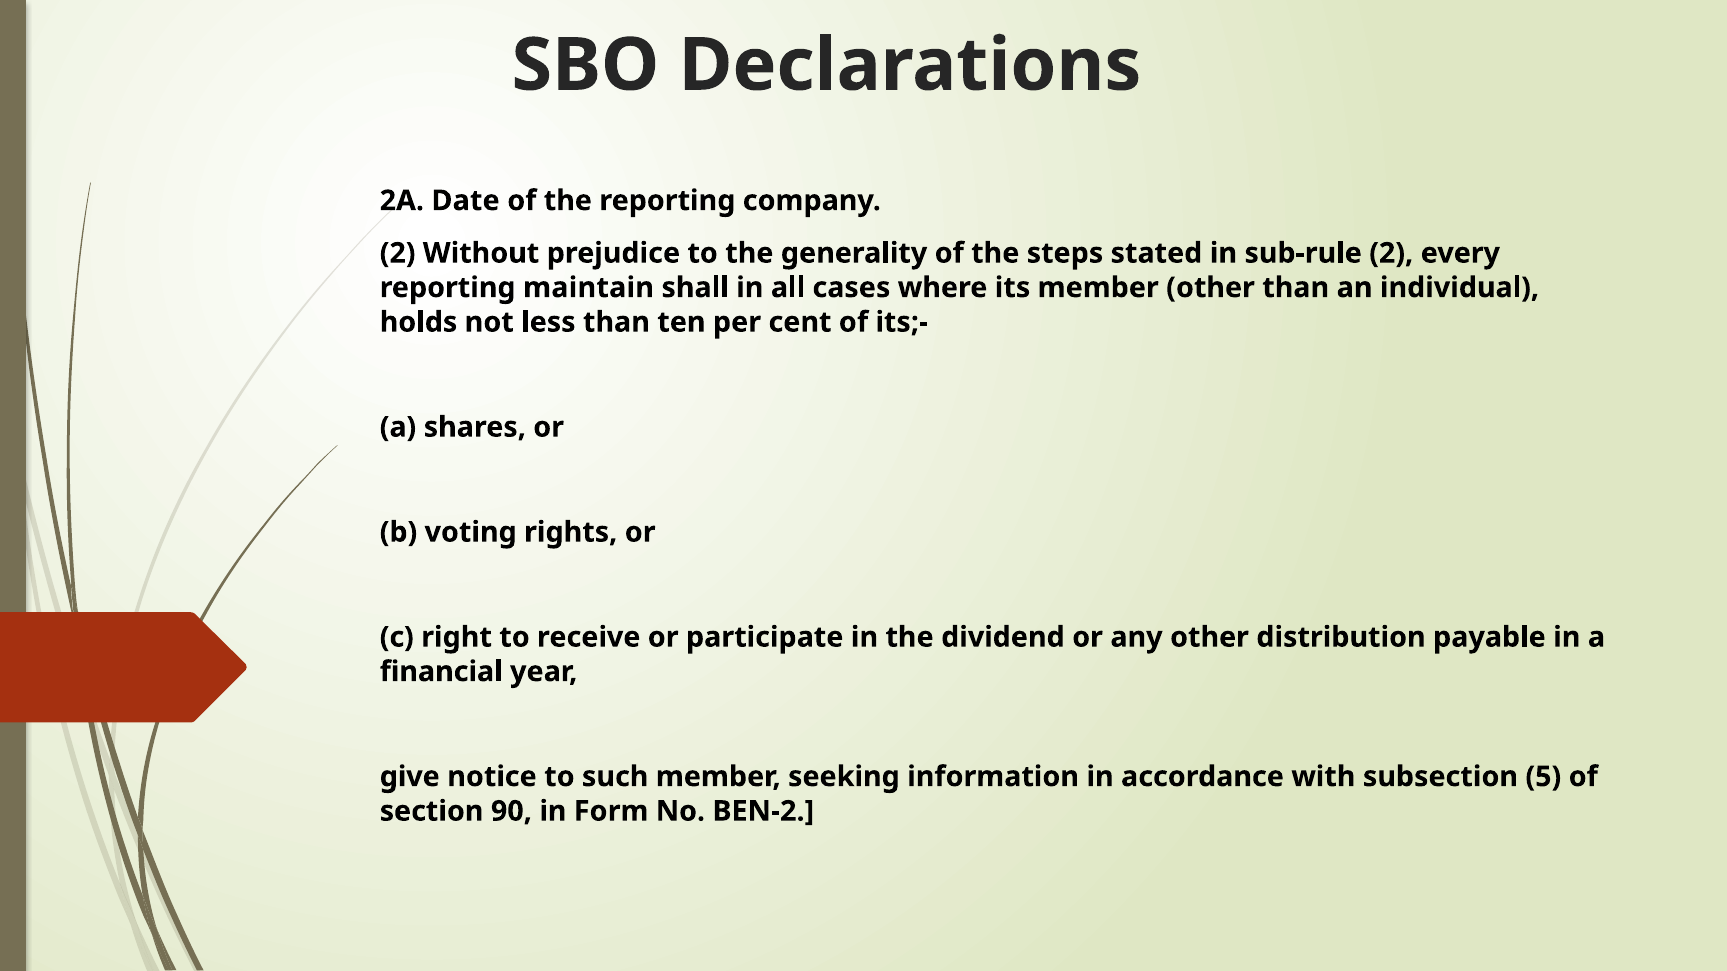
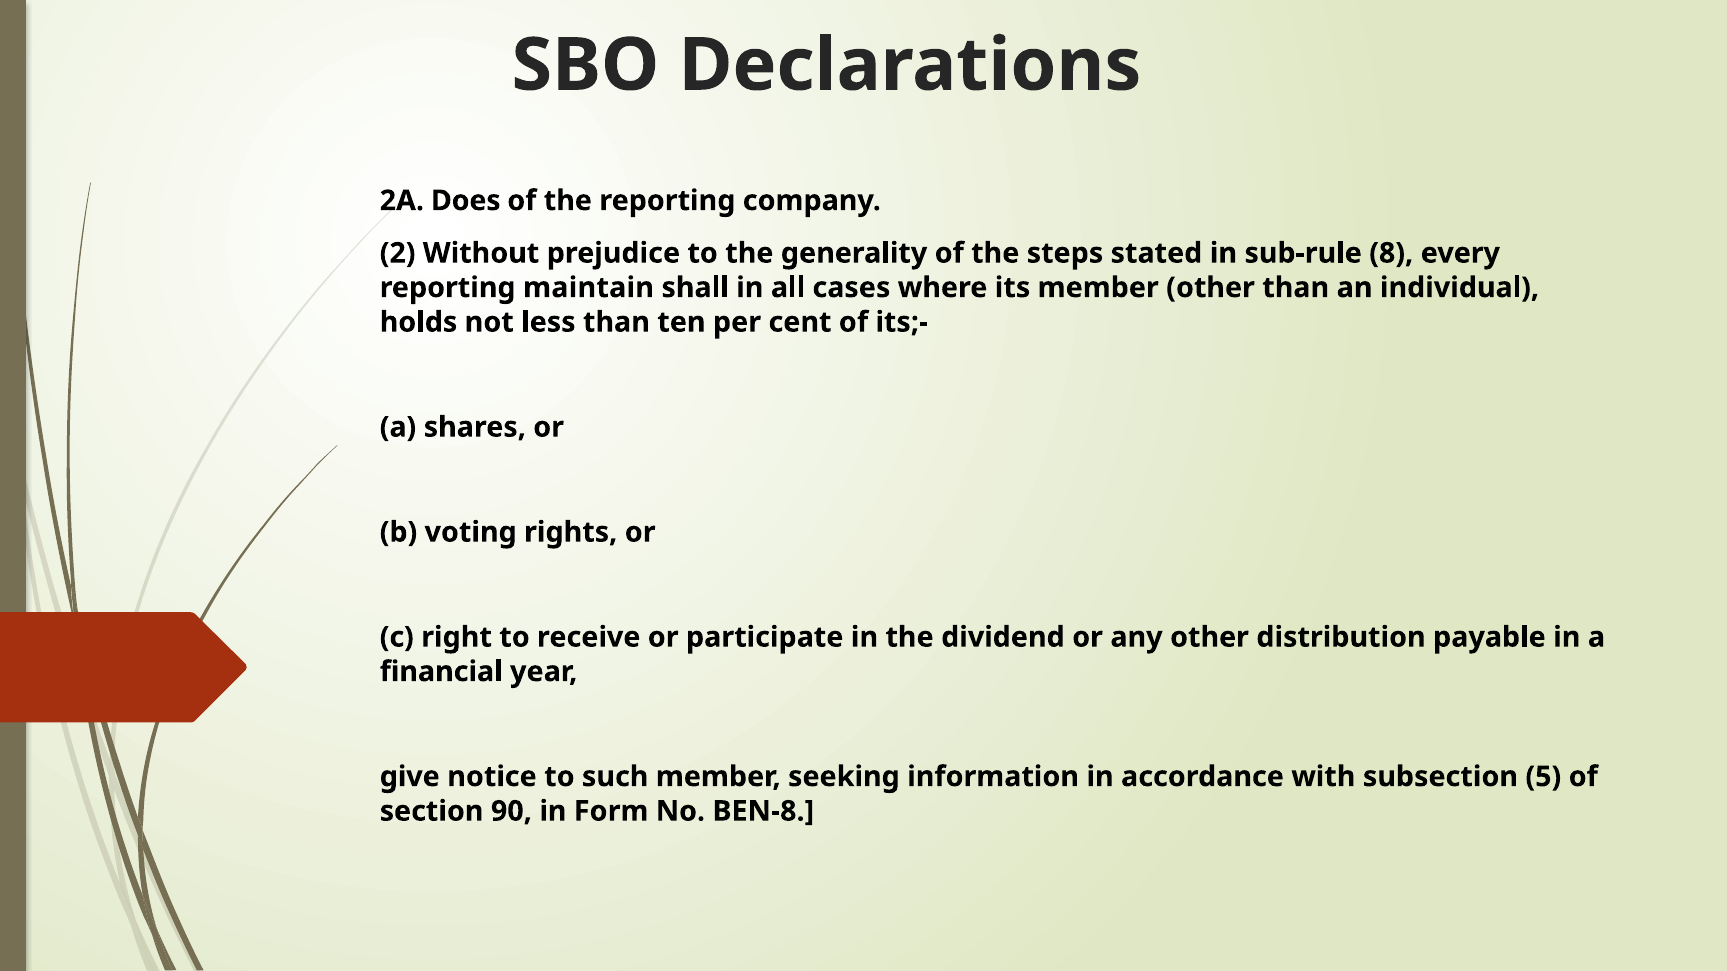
Date: Date -> Does
sub-rule 2: 2 -> 8
BEN-2: BEN-2 -> BEN-8
